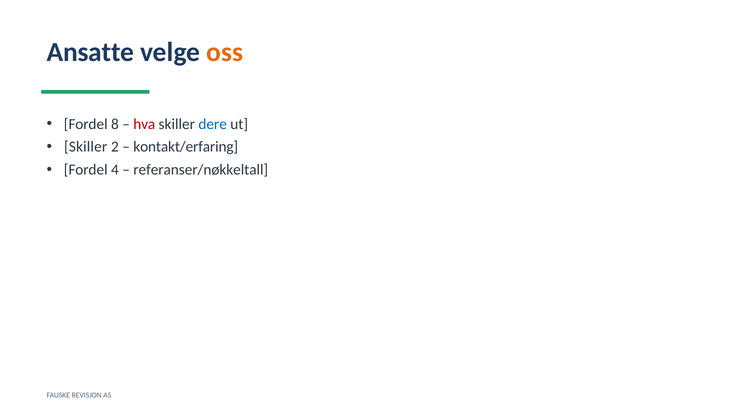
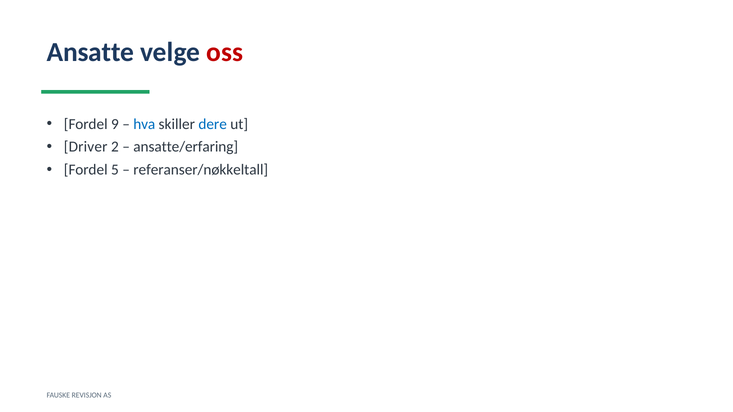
oss colour: orange -> red
8: 8 -> 9
hva colour: red -> blue
Skiller at (86, 147): Skiller -> Driver
kontakt/erfaring: kontakt/erfaring -> ansatte/erfaring
4: 4 -> 5
